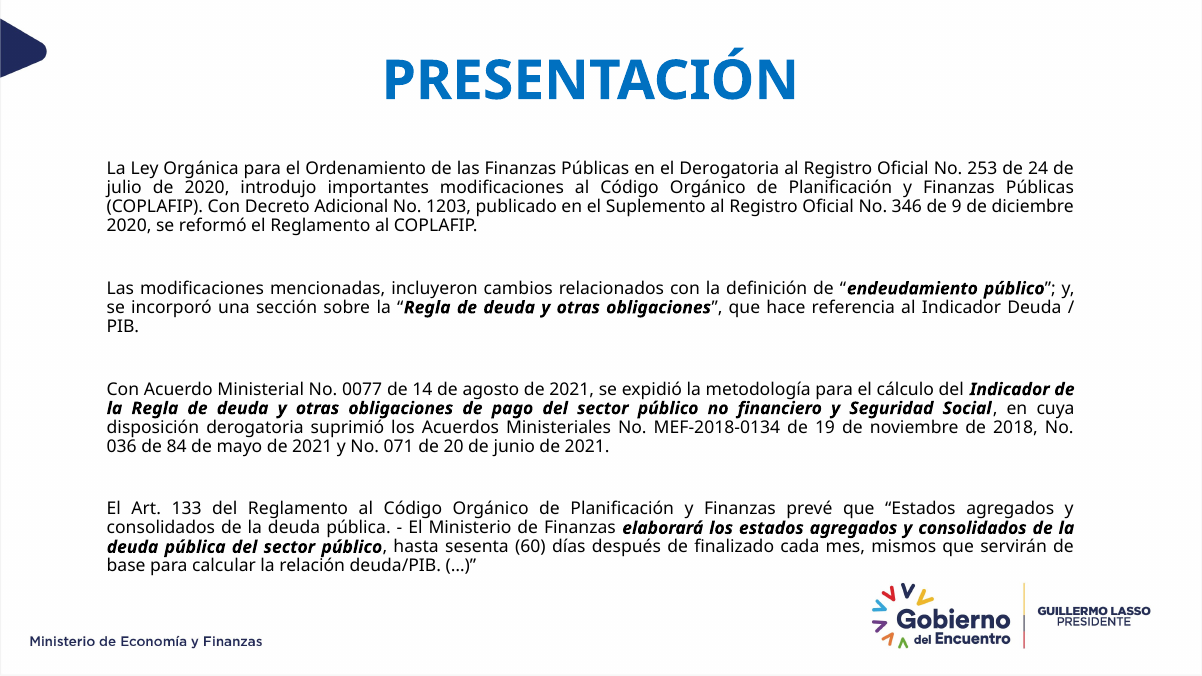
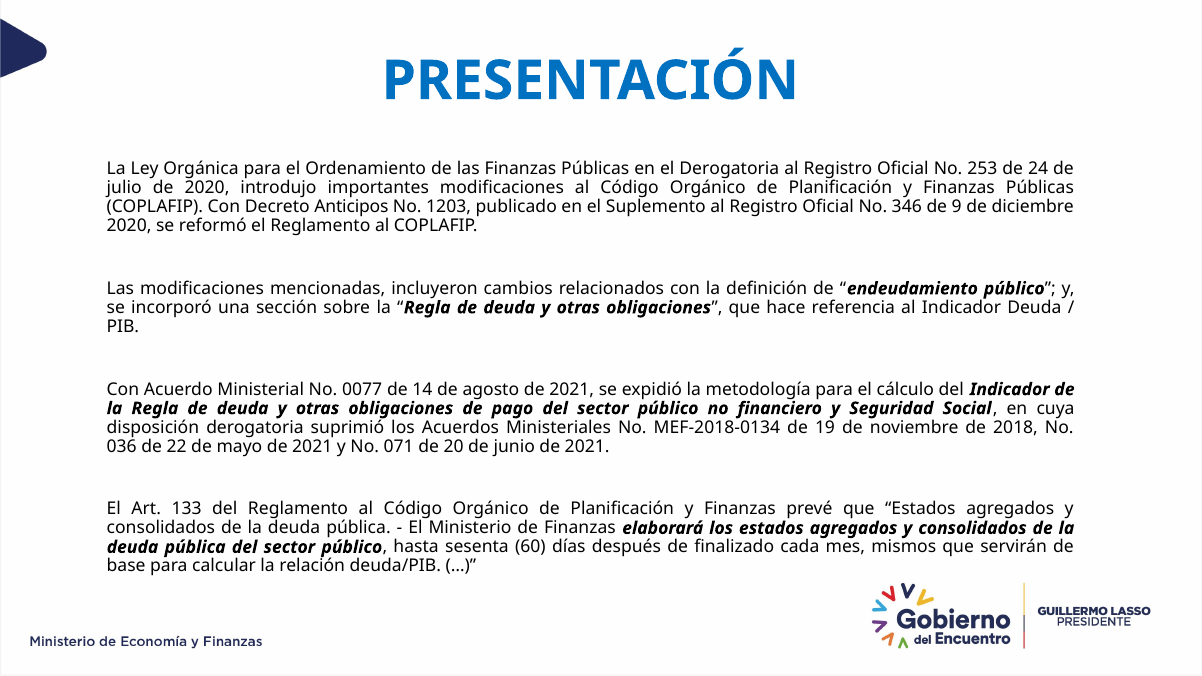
Adicional: Adicional -> Anticipos
84: 84 -> 22
